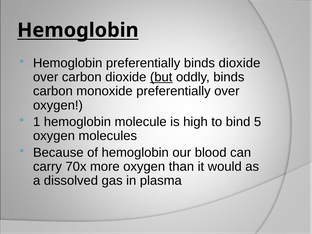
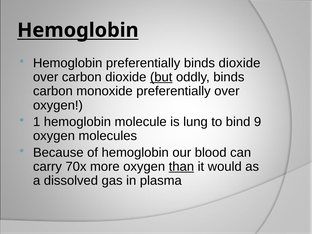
high: high -> lung
5: 5 -> 9
than underline: none -> present
